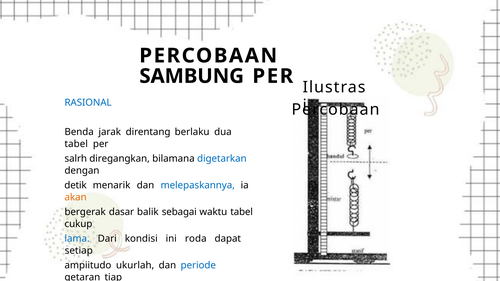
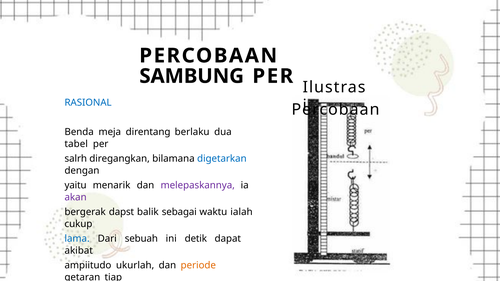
jarak: jarak -> meja
detik: detik -> yaitu
melepaskannya colour: blue -> purple
akan colour: orange -> purple
dasar: dasar -> dapst
waktu tabel: tabel -> ialah
kondisi: kondisi -> sebuah
roda: roda -> detik
setiap: setiap -> akibat
periode colour: blue -> orange
